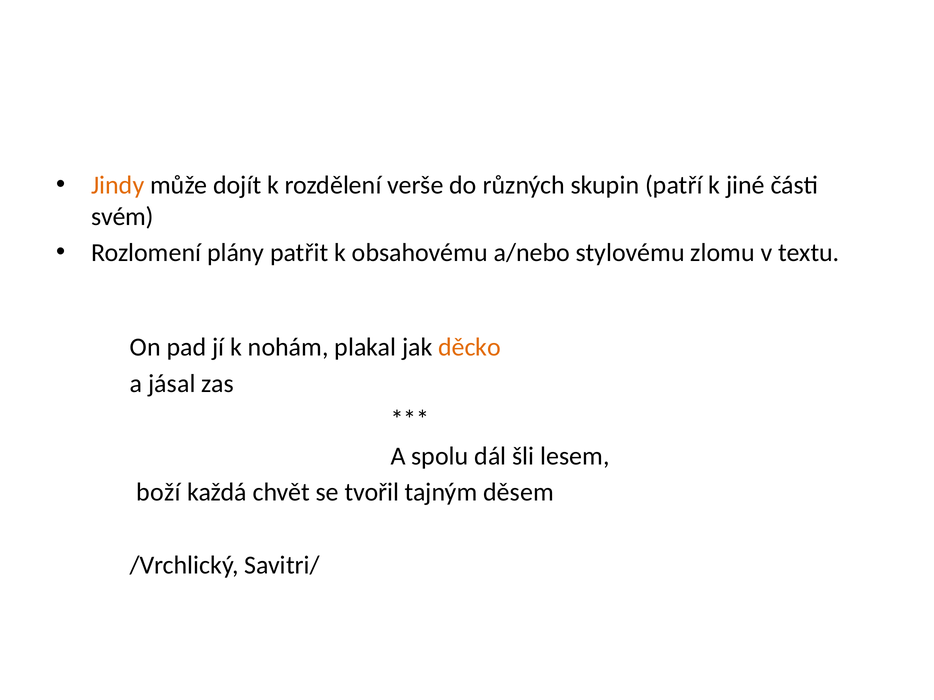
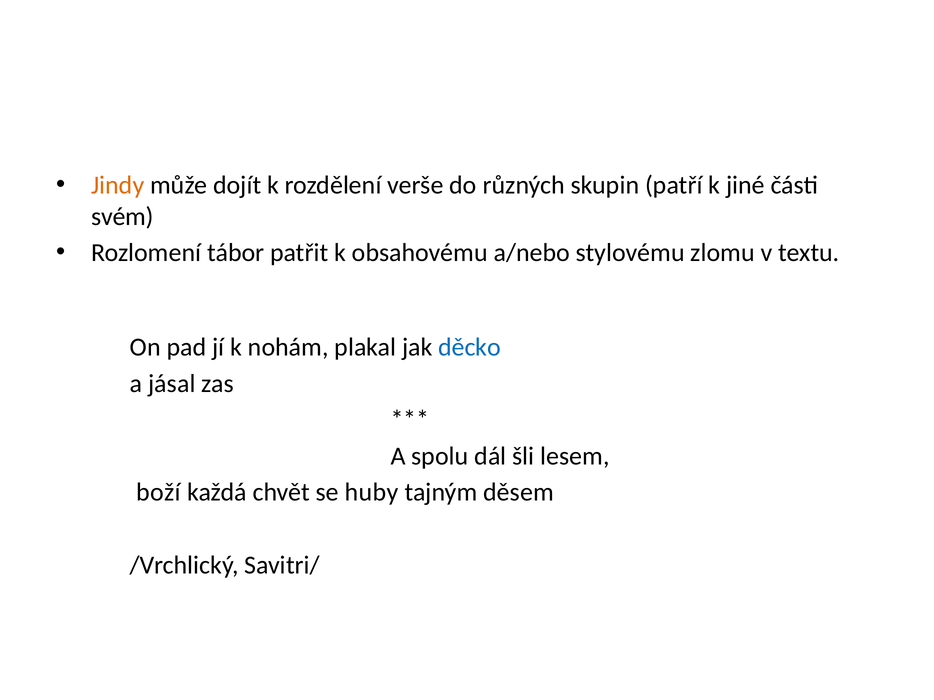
plány: plány -> tábor
děcko colour: orange -> blue
tvořil: tvořil -> huby
